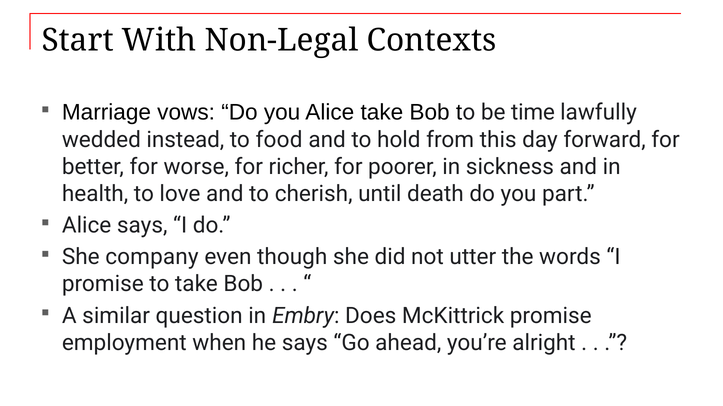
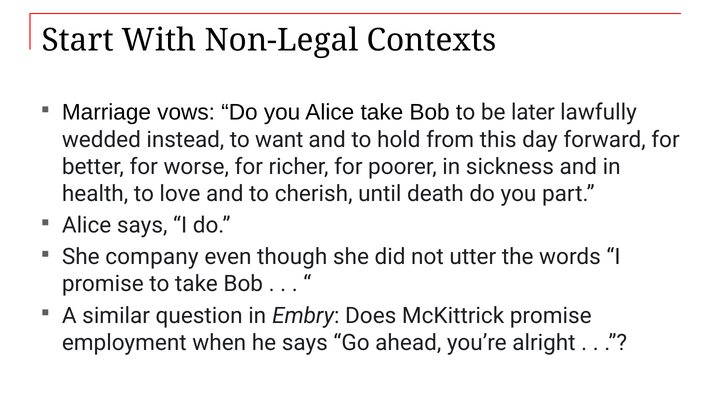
time: time -> later
food: food -> want
